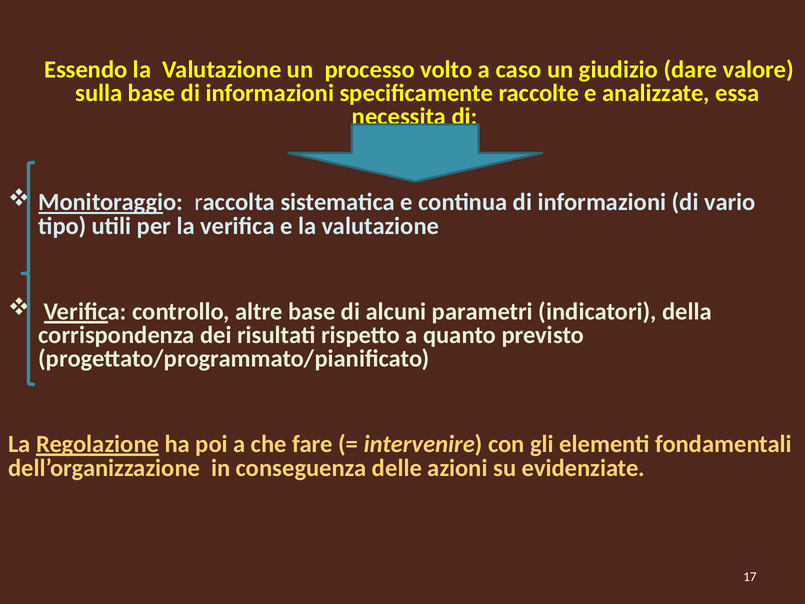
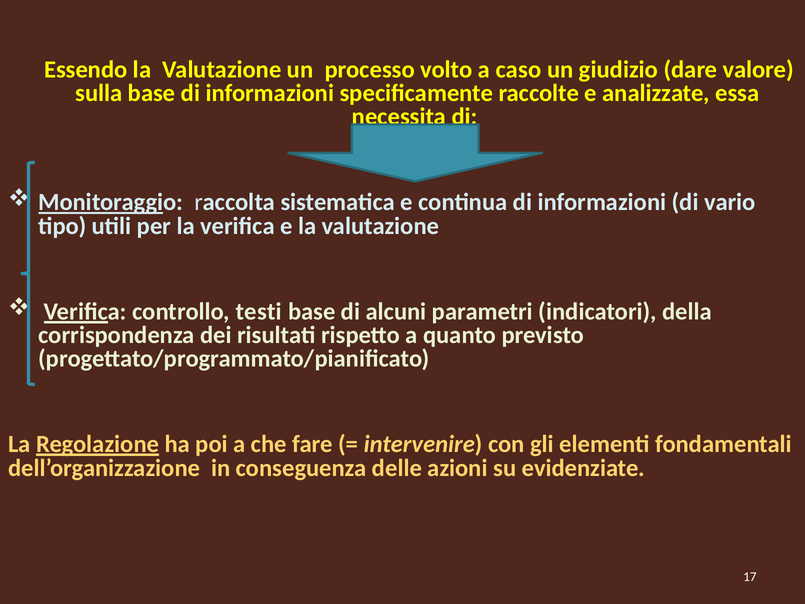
altre: altre -> testi
